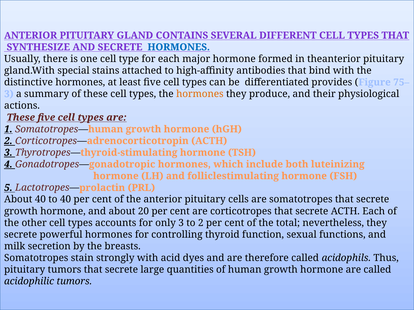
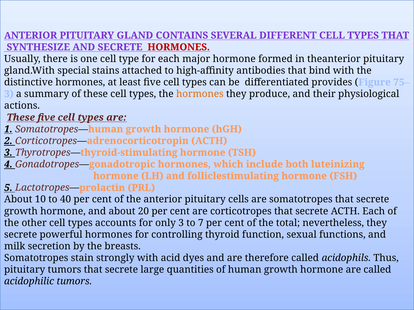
HORMONES at (179, 47) colour: blue -> red
About 40: 40 -> 10
to 2: 2 -> 7
